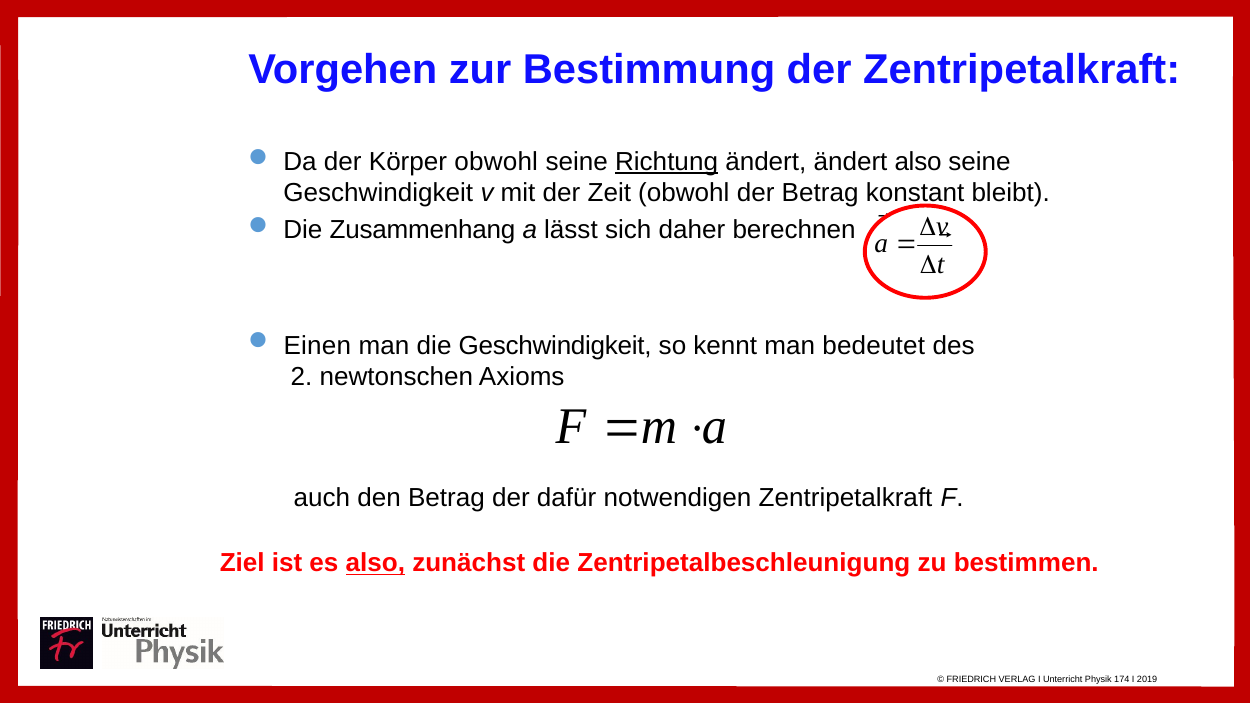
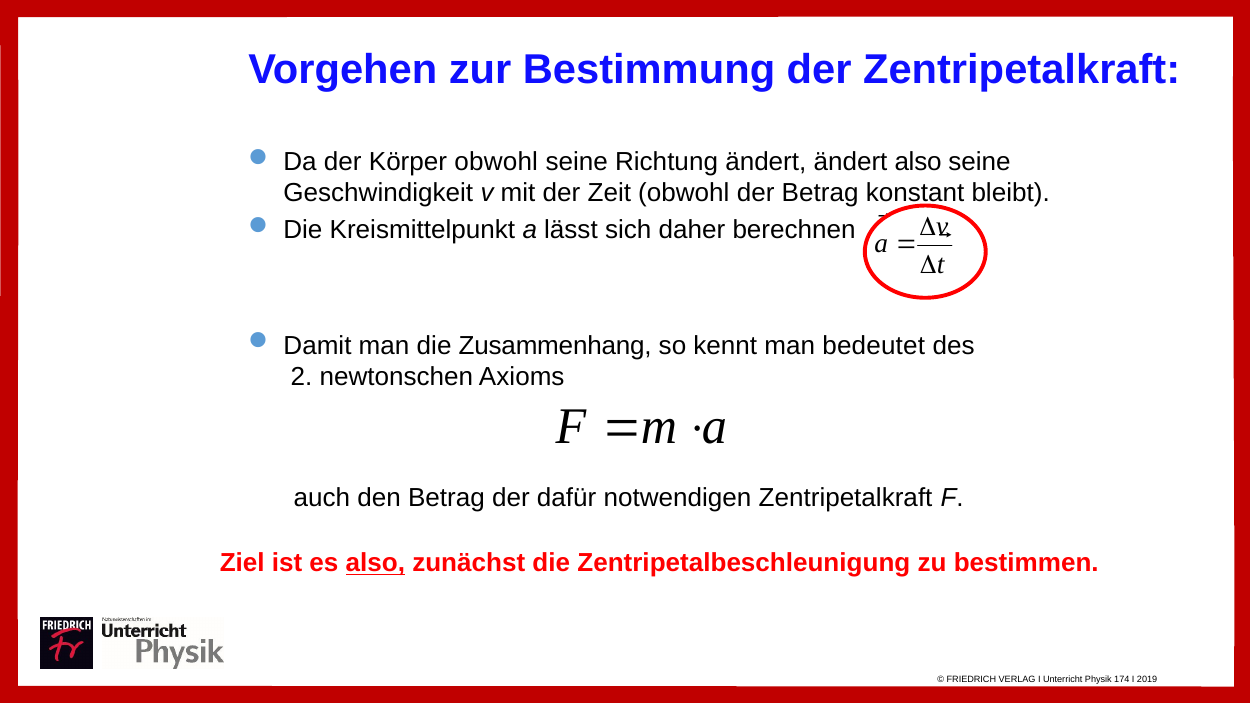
Richtung underline: present -> none
Zusammenhang: Zusammenhang -> Kreismittelpunkt
Einen: Einen -> Damit
die Geschwindigkeit: Geschwindigkeit -> Zusammenhang
